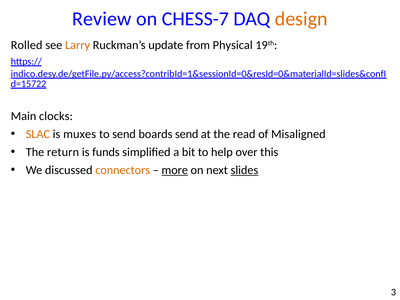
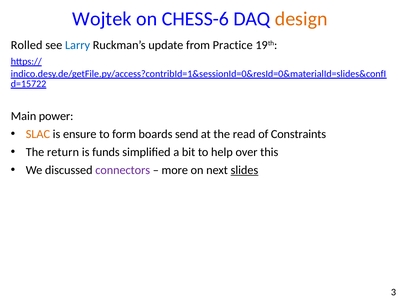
Review: Review -> Wojtek
CHESS-7: CHESS-7 -> CHESS-6
Larry colour: orange -> blue
Physical: Physical -> Practice
clocks: clocks -> power
muxes: muxes -> ensure
to send: send -> form
Misaligned: Misaligned -> Constraints
connectors colour: orange -> purple
more underline: present -> none
